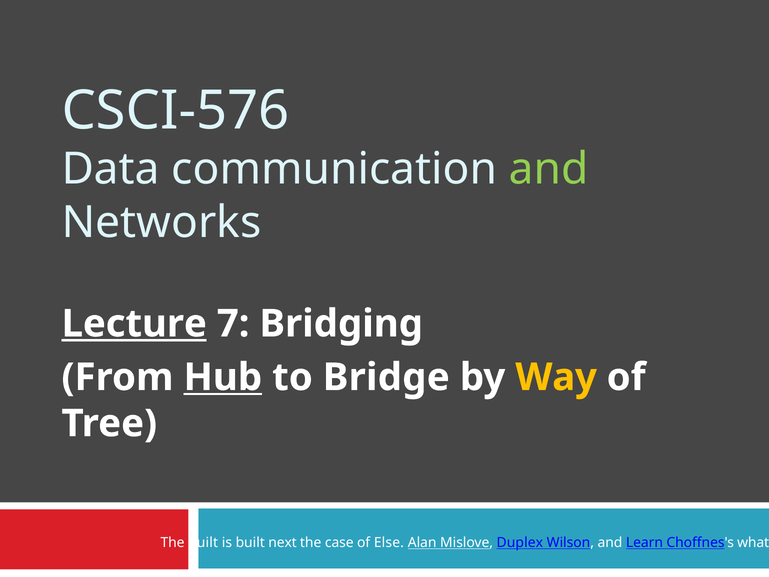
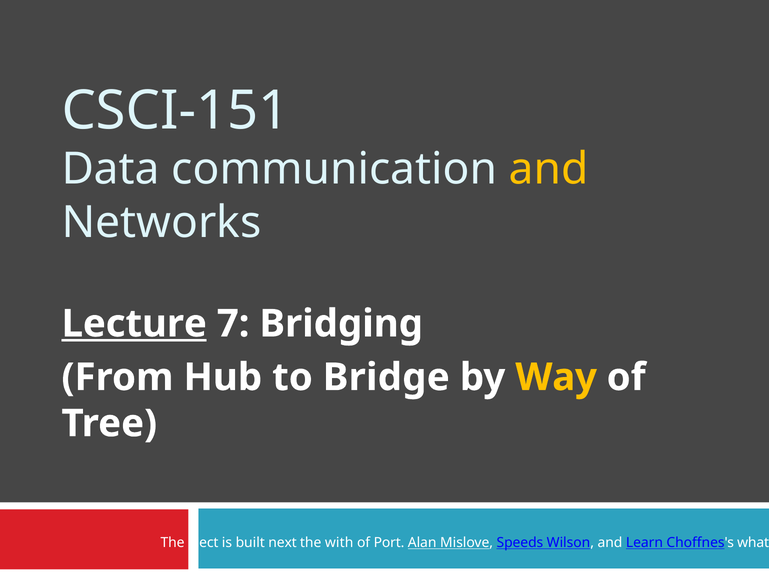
CSCI-576: CSCI-576 -> CSCI-151
and at (549, 169) colour: light green -> yellow
Hub underline: present -> none
The built: built -> elect
case: case -> with
Else: Else -> Port
Duplex: Duplex -> Speeds
